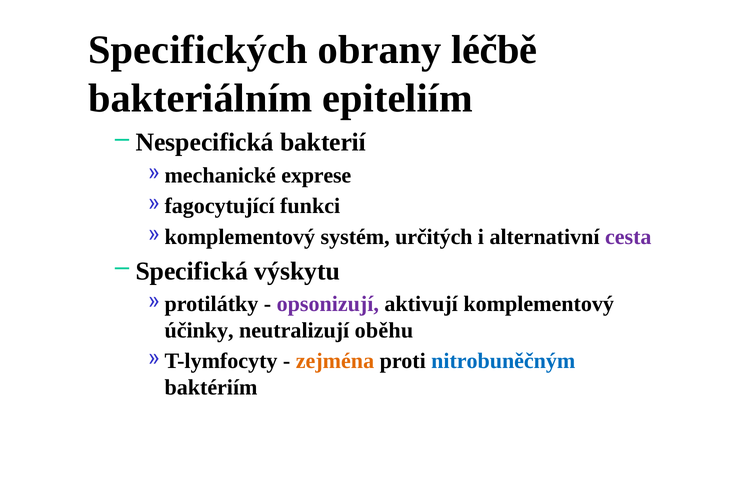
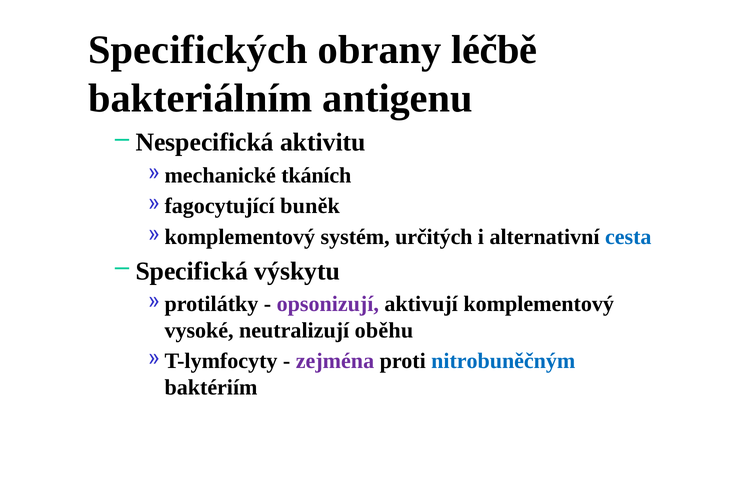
epiteliím: epiteliím -> antigenu
bakterií: bakterií -> aktivitu
exprese: exprese -> tkáních
funkci: funkci -> buněk
cesta colour: purple -> blue
účinky: účinky -> vysoké
zejména colour: orange -> purple
